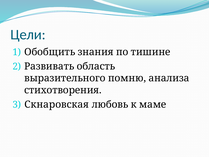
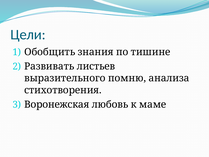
область: область -> листьев
Скнаровская: Скнаровская -> Воронежская
